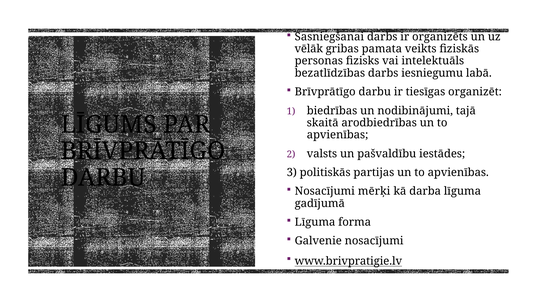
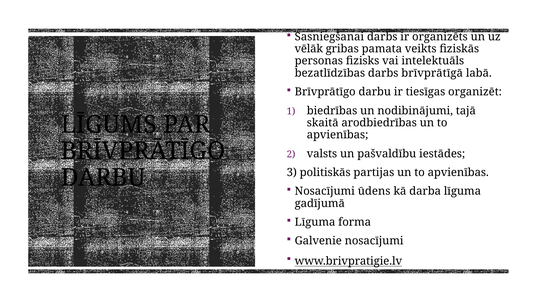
iesniegumu: iesniegumu -> brīvprātīgā
mērķi: mērķi -> ūdens
